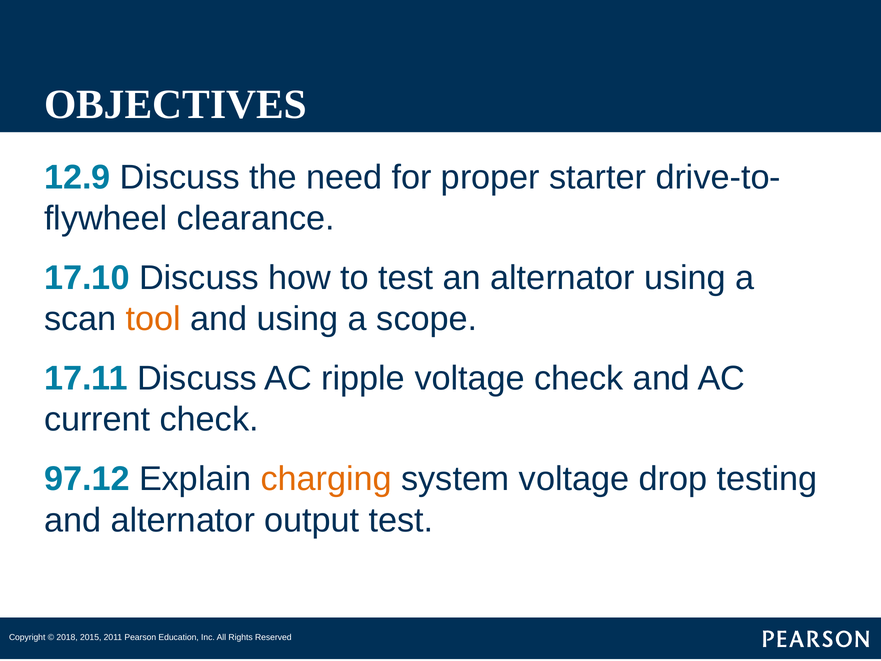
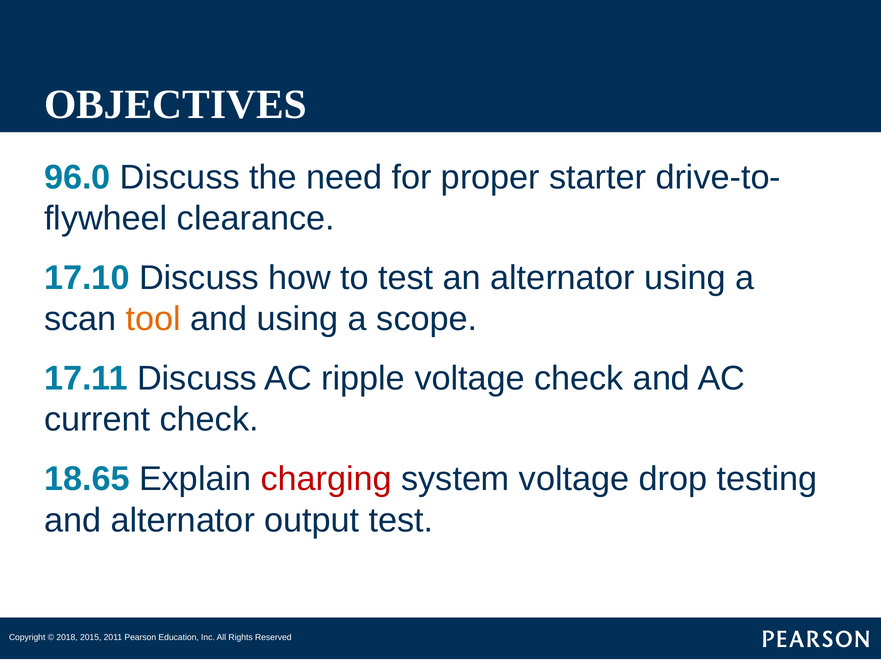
12.9: 12.9 -> 96.0
97.12: 97.12 -> 18.65
charging colour: orange -> red
